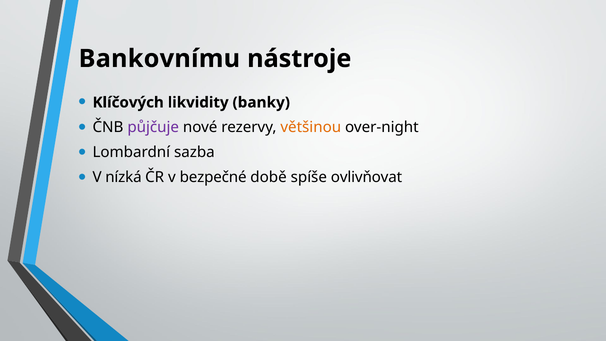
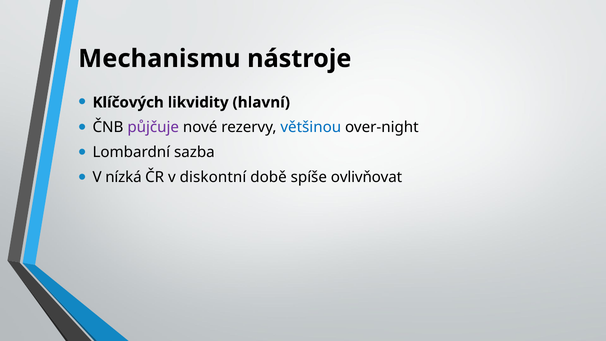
Bankovnímu: Bankovnímu -> Mechanismu
banky: banky -> hlavní
většinou colour: orange -> blue
bezpečné: bezpečné -> diskontní
